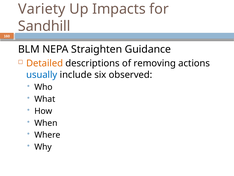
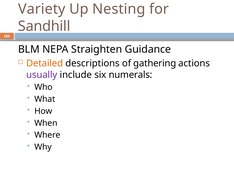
Impacts: Impacts -> Nesting
removing: removing -> gathering
usually colour: blue -> purple
observed: observed -> numerals
